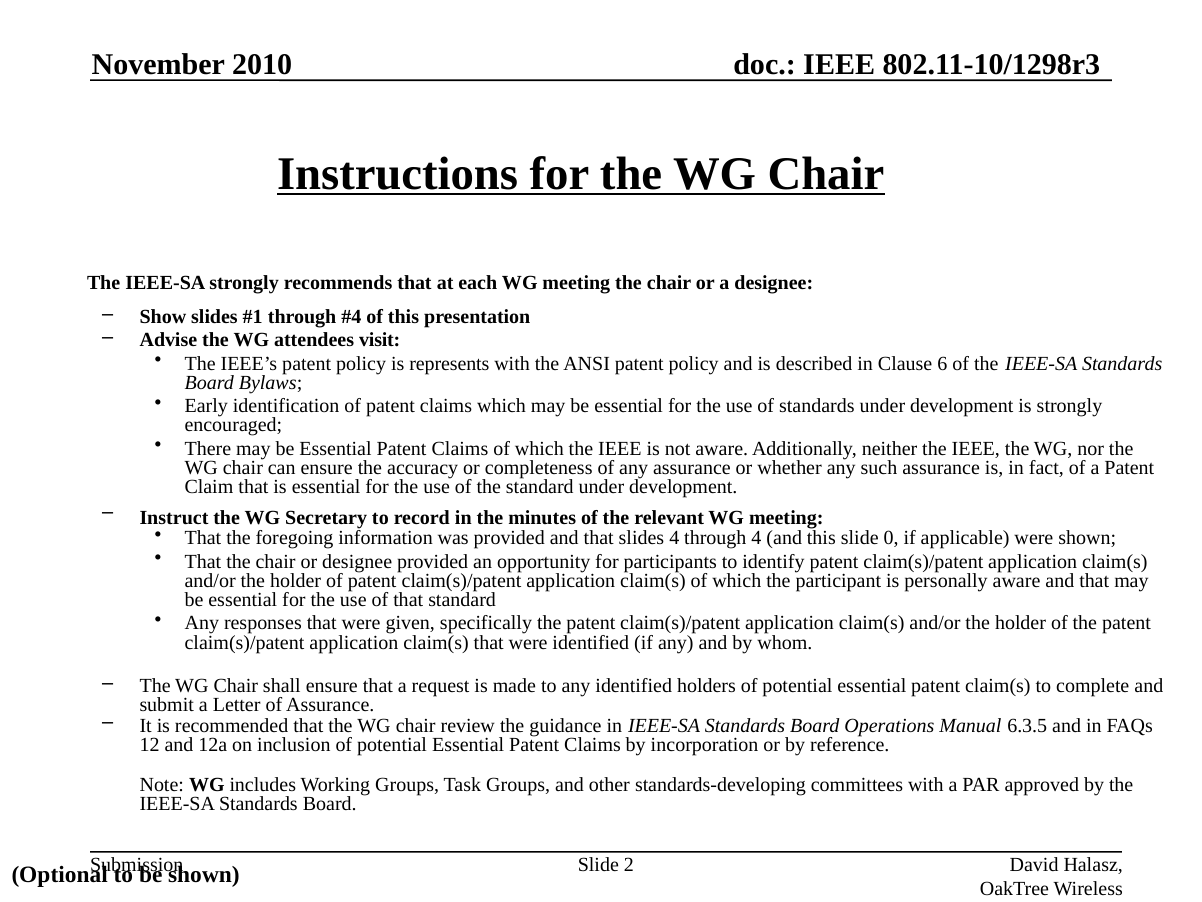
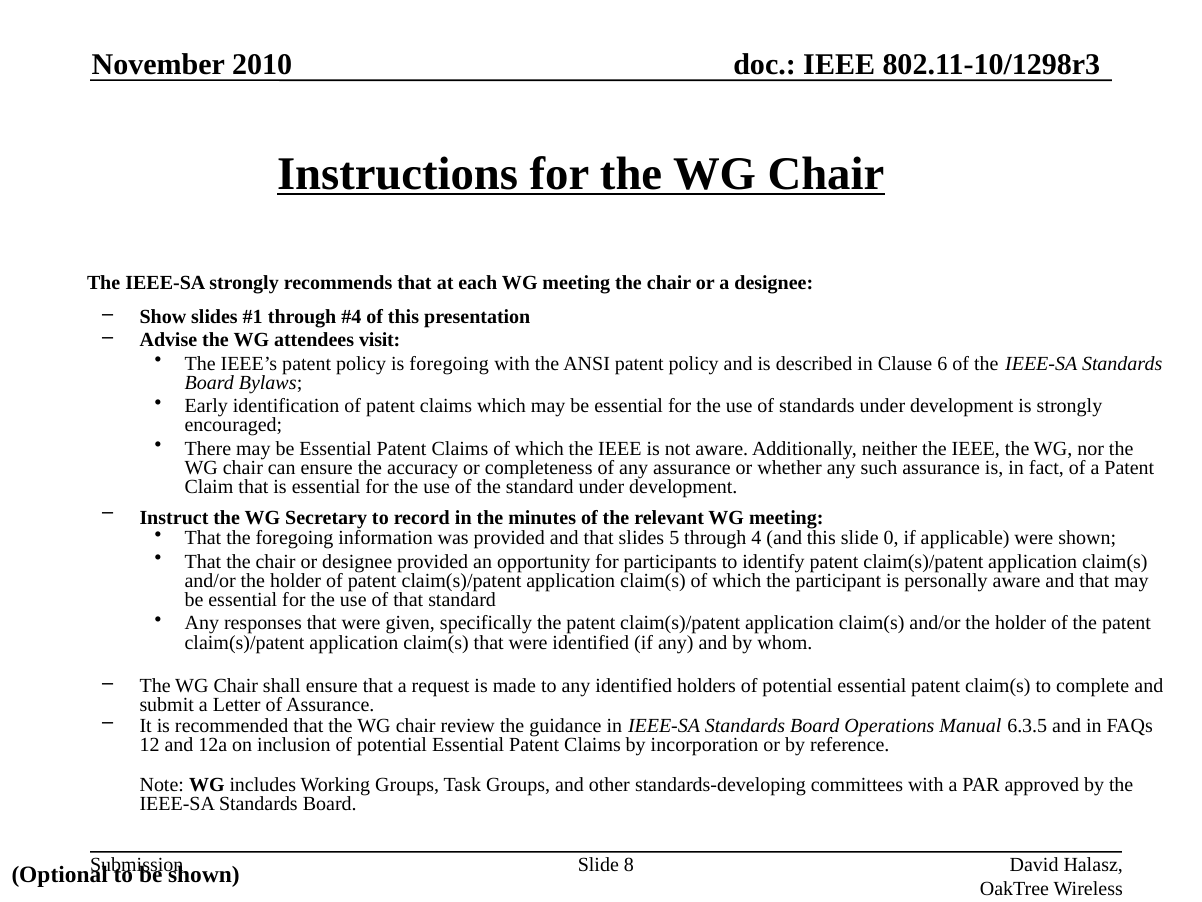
is represents: represents -> foregoing
slides 4: 4 -> 5
2: 2 -> 8
